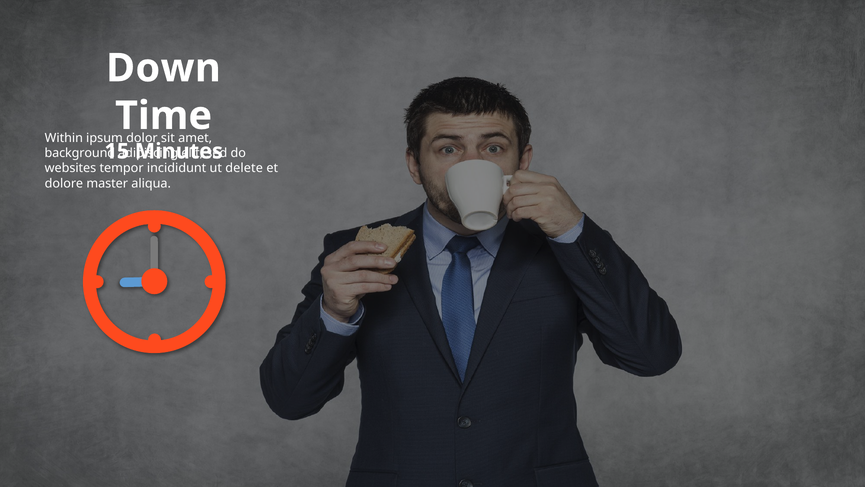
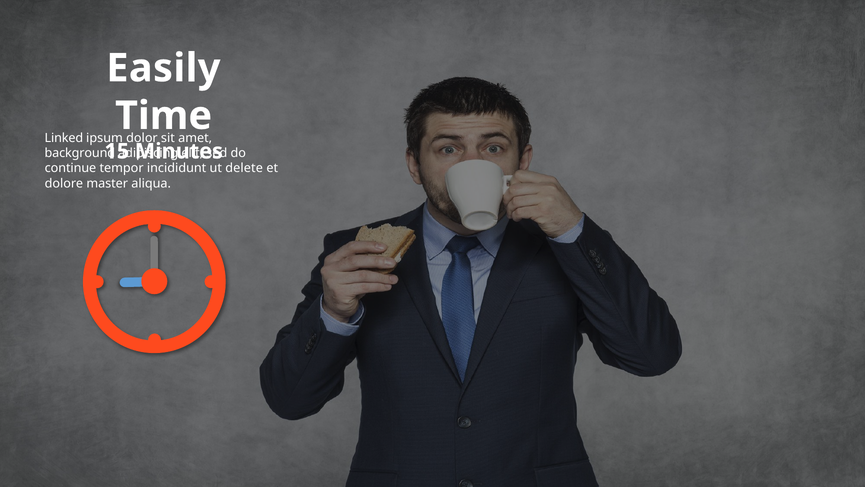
Down: Down -> Easily
Within: Within -> Linked
websites: websites -> continue
